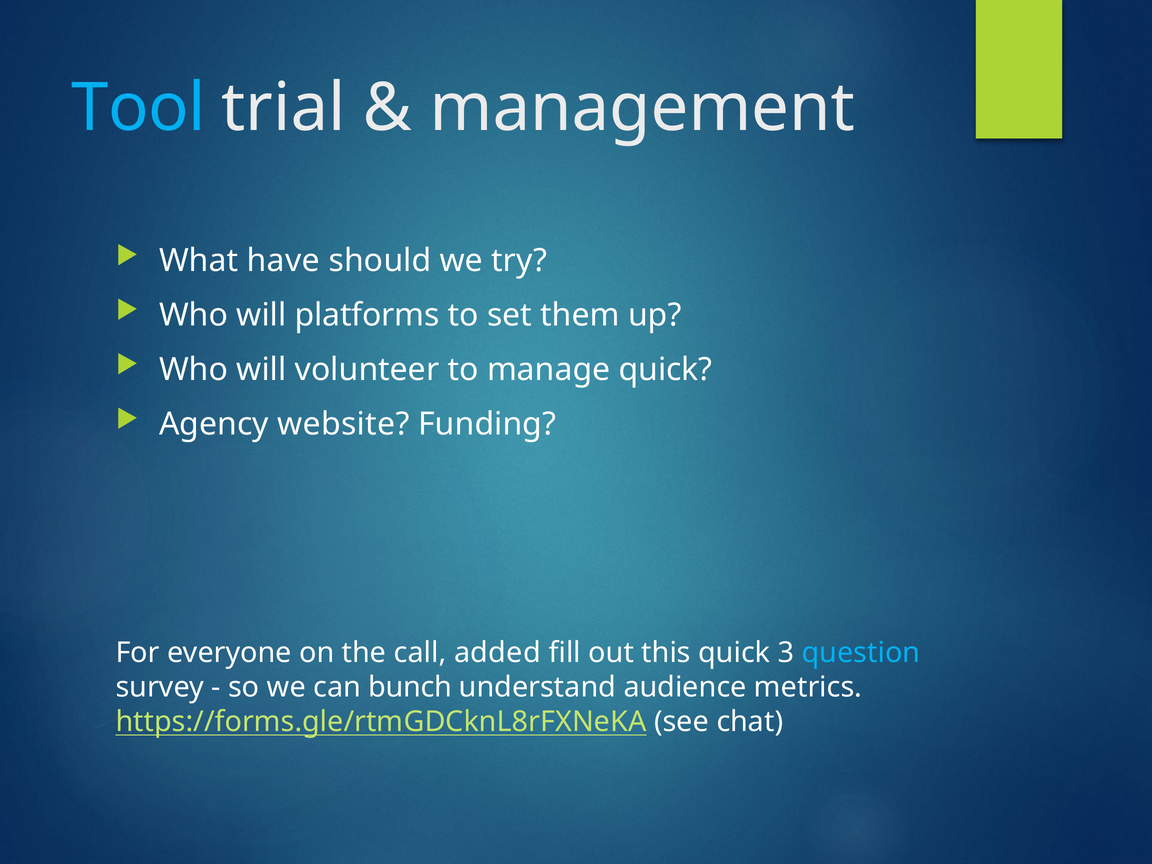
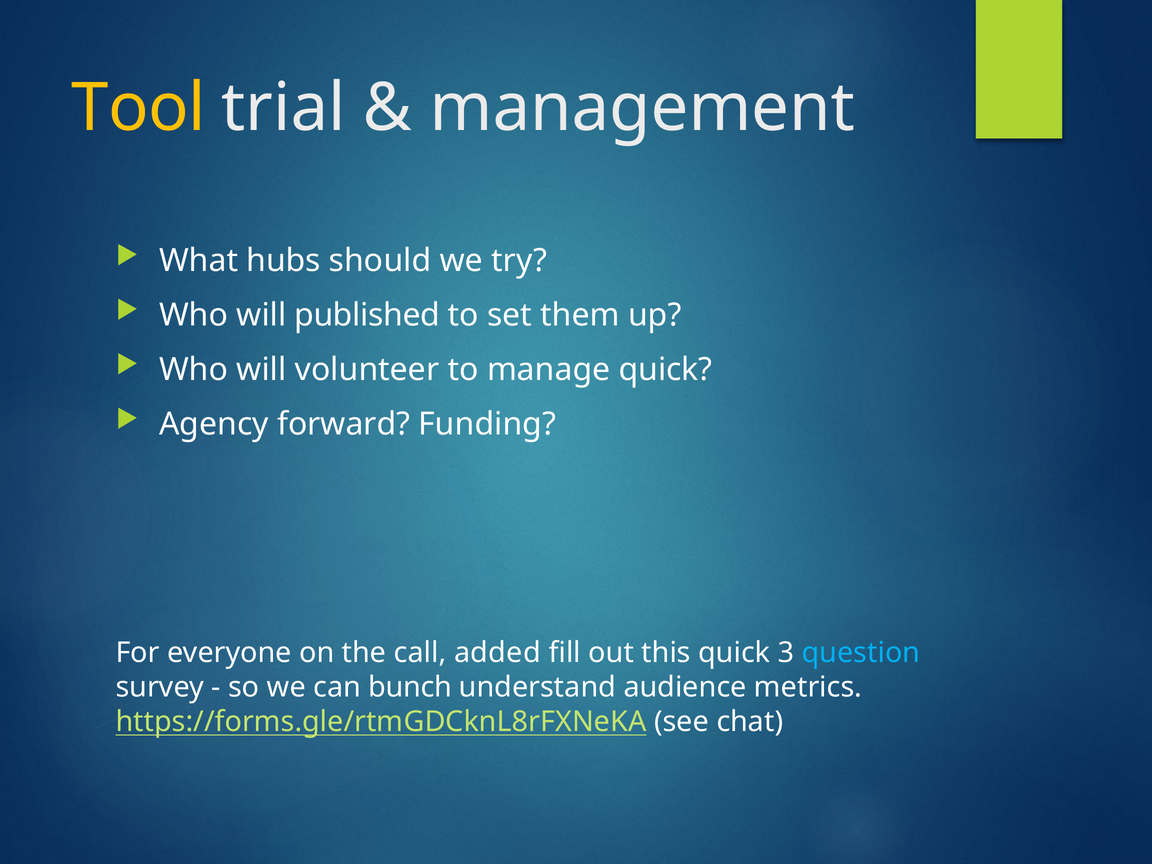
Tool colour: light blue -> yellow
have: have -> hubs
platforms: platforms -> published
website: website -> forward
